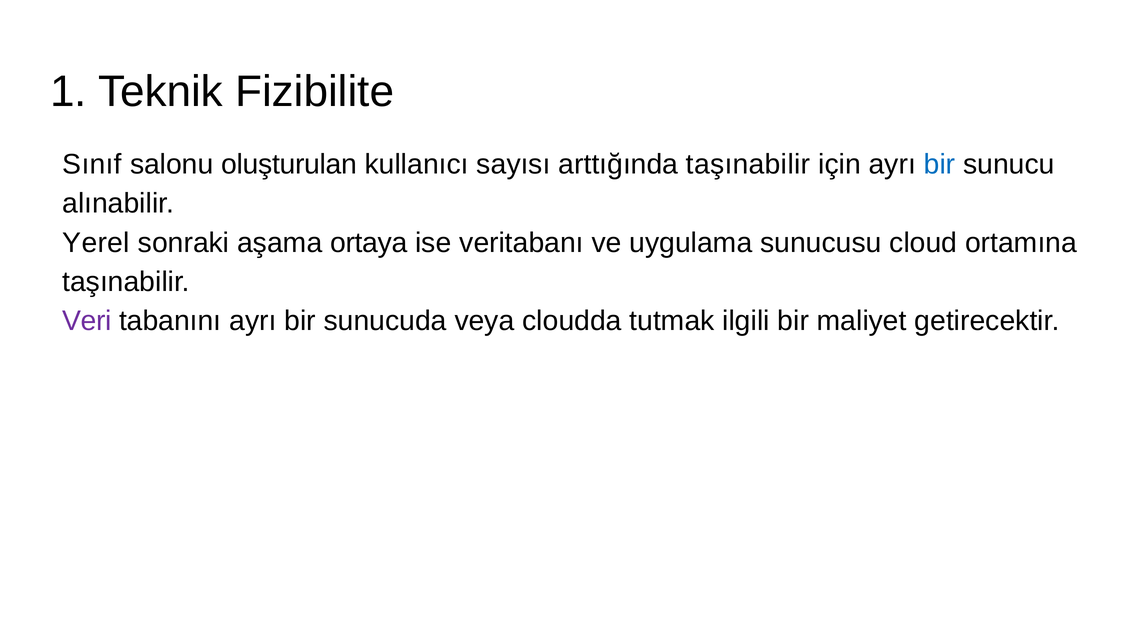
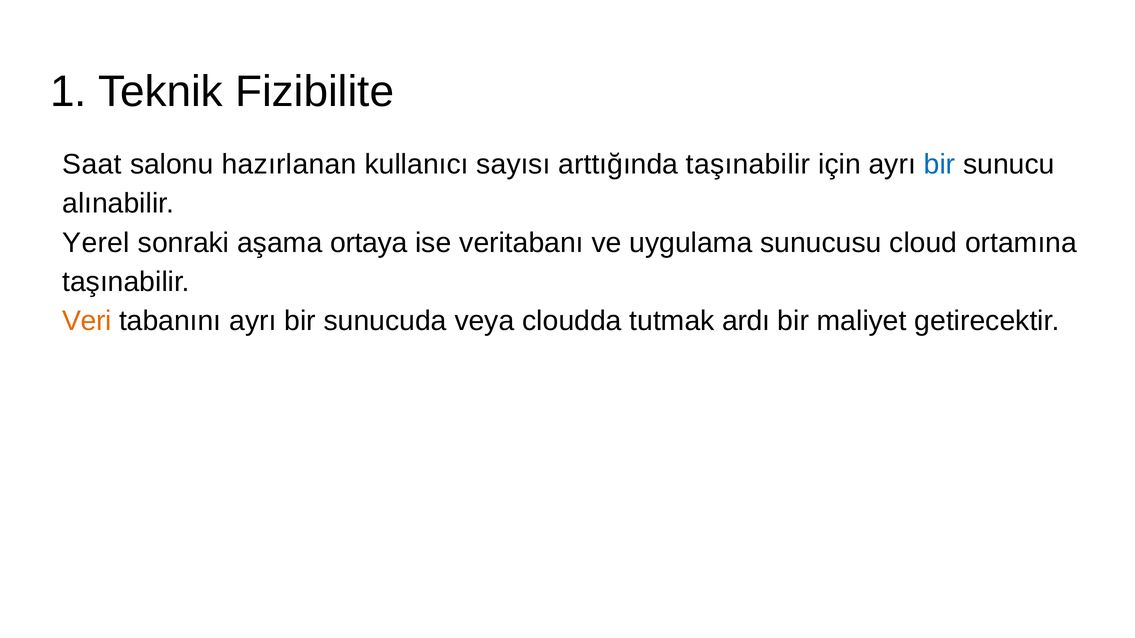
Sınıf: Sınıf -> Saat
oluşturulan: oluşturulan -> hazırlanan
Veri colour: purple -> orange
ilgili: ilgili -> ardı
